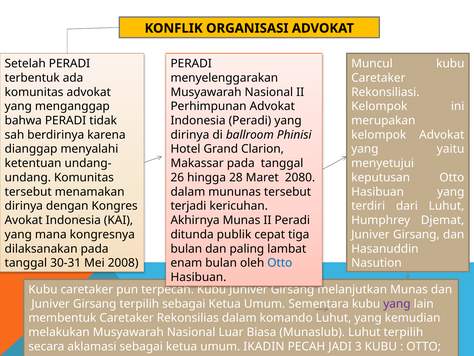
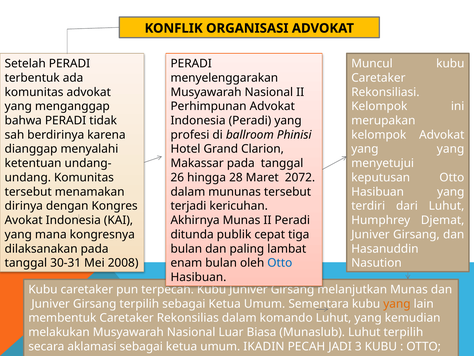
dirinya at (190, 135): dirinya -> profesi
yang yaitu: yaitu -> yang
2080: 2080 -> 2072
yang at (397, 303) colour: purple -> orange
